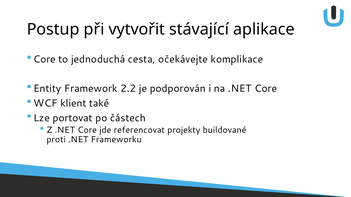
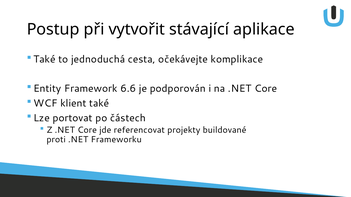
Core at (45, 59): Core -> Také
2.2: 2.2 -> 6.6
